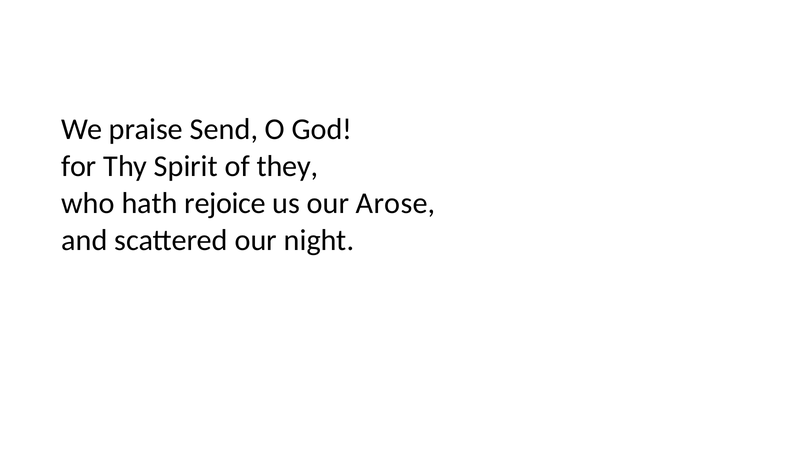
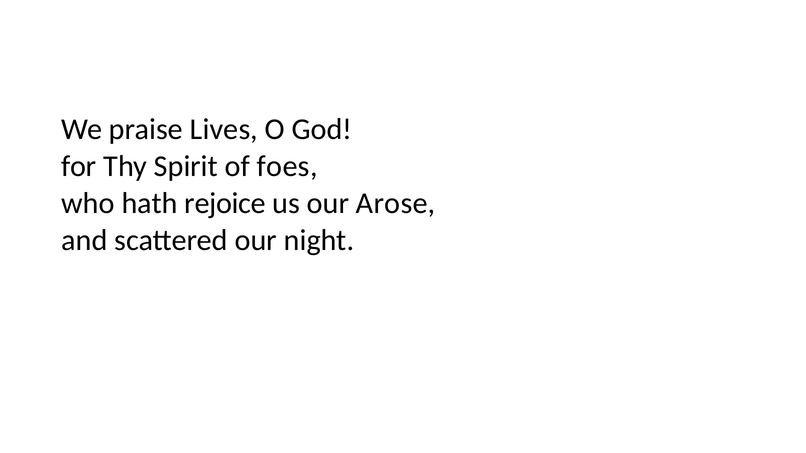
Send: Send -> Lives
they: they -> foes
